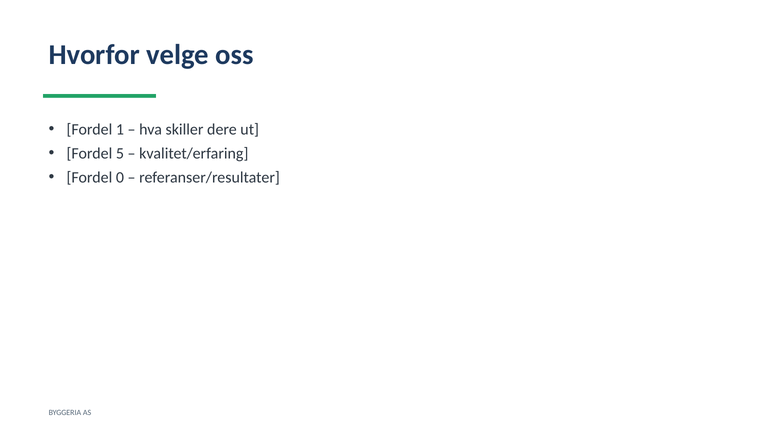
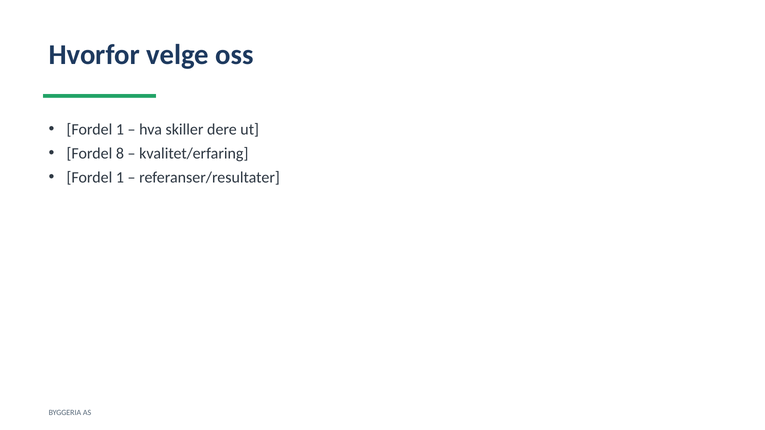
5: 5 -> 8
0 at (120, 177): 0 -> 1
